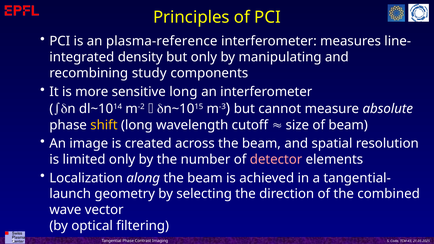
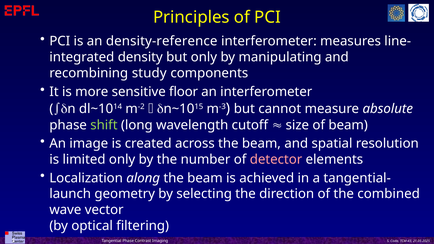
plasma-reference: plasma-reference -> density-reference
sensitive long: long -> floor
shift colour: yellow -> light green
